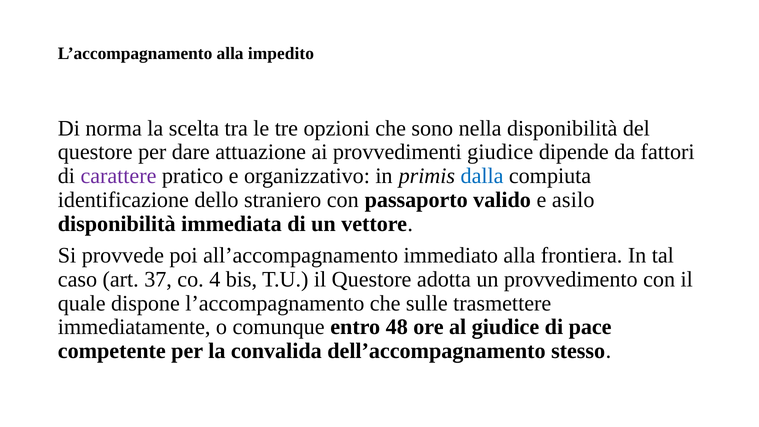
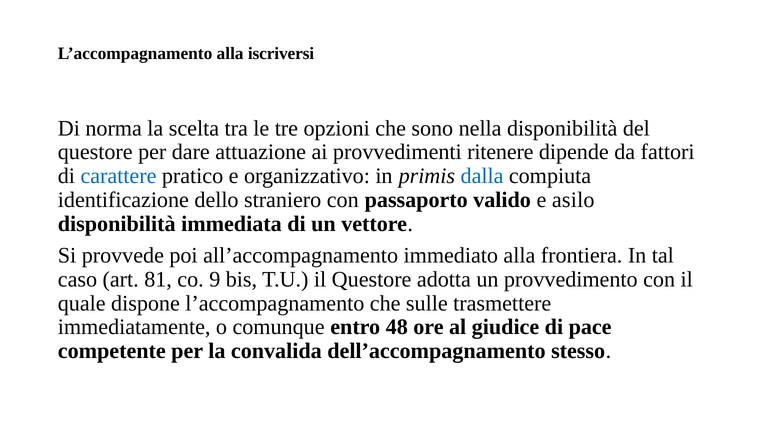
impedito: impedito -> iscriversi
provvedimenti giudice: giudice -> ritenere
carattere colour: purple -> blue
37: 37 -> 81
4: 4 -> 9
